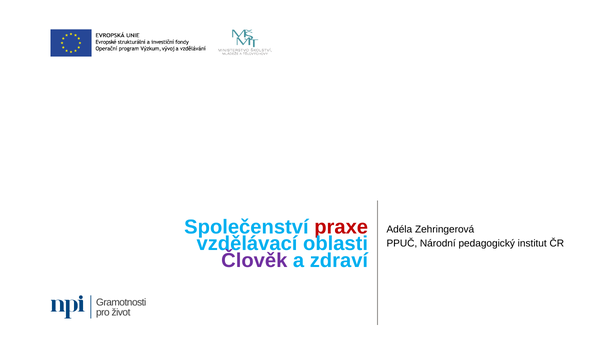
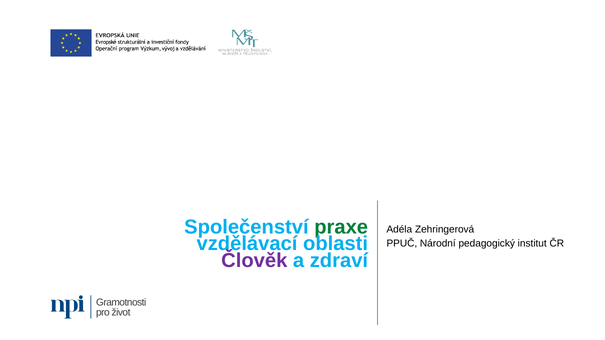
praxe colour: red -> green
